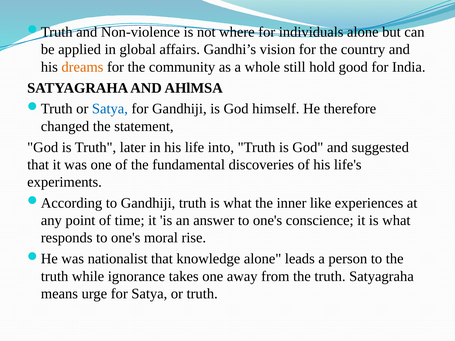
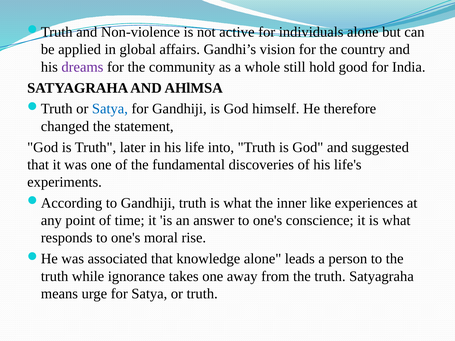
where: where -> active
dreams colour: orange -> purple
nationalist: nationalist -> associated
